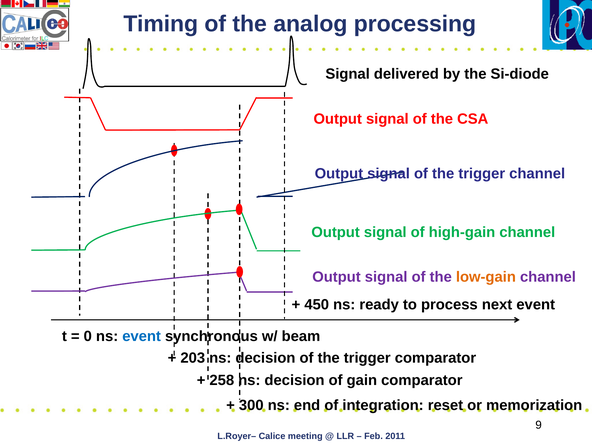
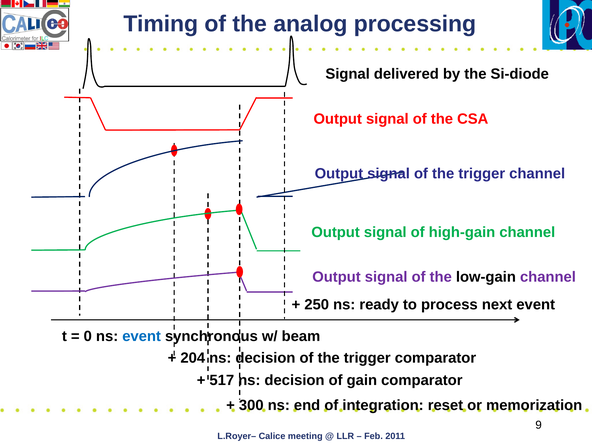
low-gain colour: orange -> black
450: 450 -> 250
203: 203 -> 204
258: 258 -> 517
